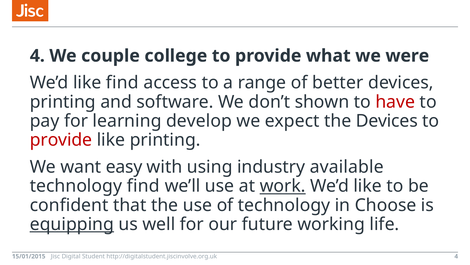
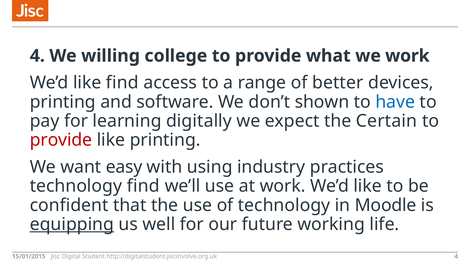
couple: couple -> willing
we were: were -> work
have colour: red -> blue
develop: develop -> digitally
the Devices: Devices -> Certain
available: available -> practices
work at (283, 186) underline: present -> none
Choose: Choose -> Moodle
